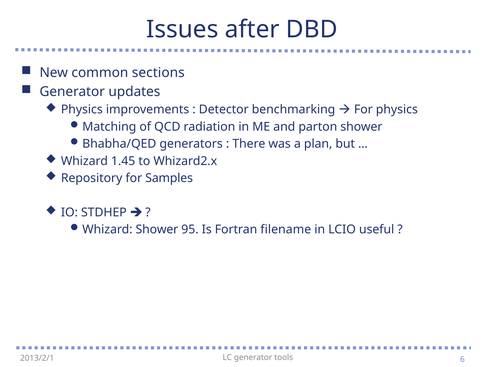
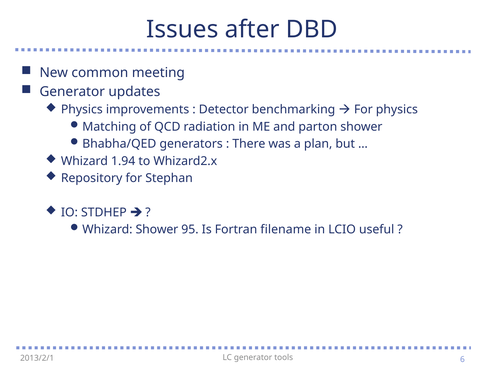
sections: sections -> meeting
1.45: 1.45 -> 1.94
Samples: Samples -> Stephan
